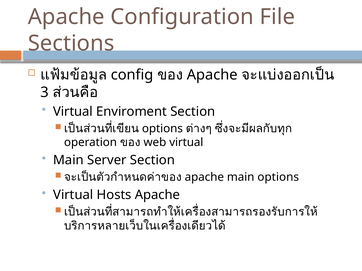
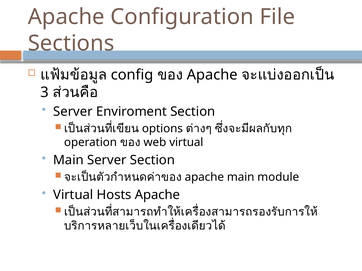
Virtual at (73, 112): Virtual -> Server
main options: options -> module
